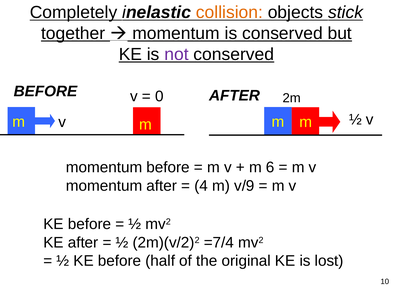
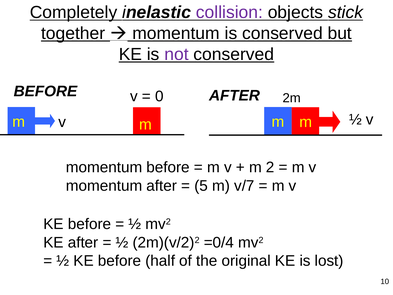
collision colour: orange -> purple
6: 6 -> 2
4: 4 -> 5
v/9: v/9 -> v/7
=7/4: =7/4 -> =0/4
